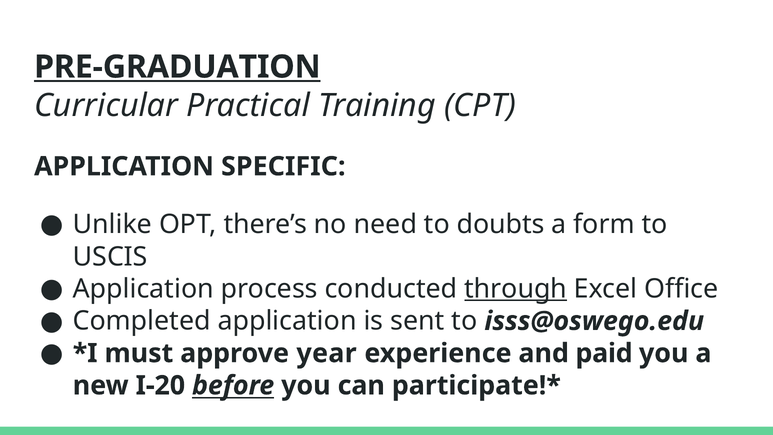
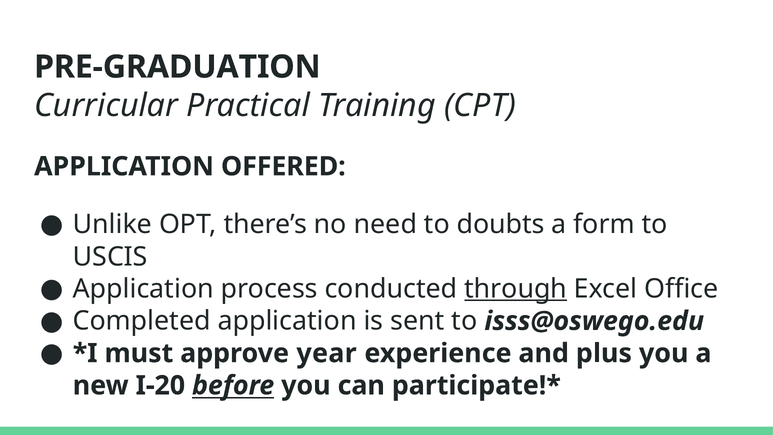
PRE-GRADUATION underline: present -> none
SPECIFIC: SPECIFIC -> OFFERED
paid: paid -> plus
